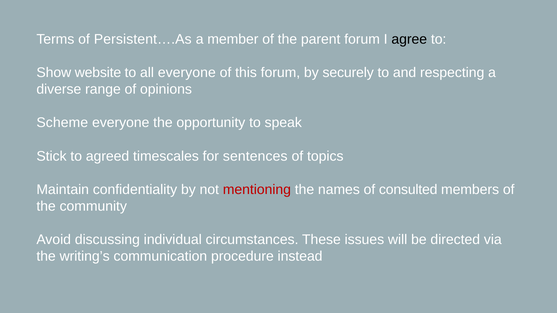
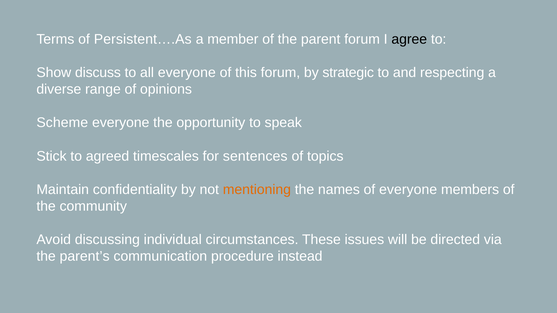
website: website -> discuss
securely: securely -> strategic
mentioning colour: red -> orange
of consulted: consulted -> everyone
writing’s: writing’s -> parent’s
